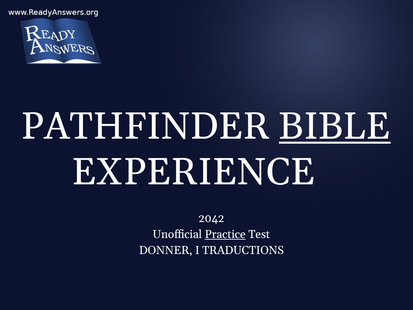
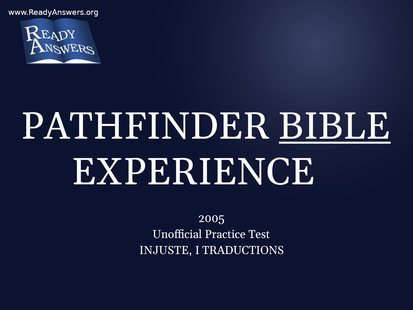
2042: 2042 -> 2005
Practice underline: present -> none
DONNER: DONNER -> INJUSTE
